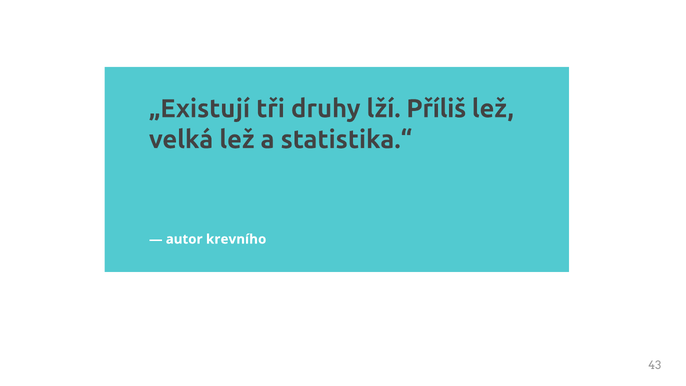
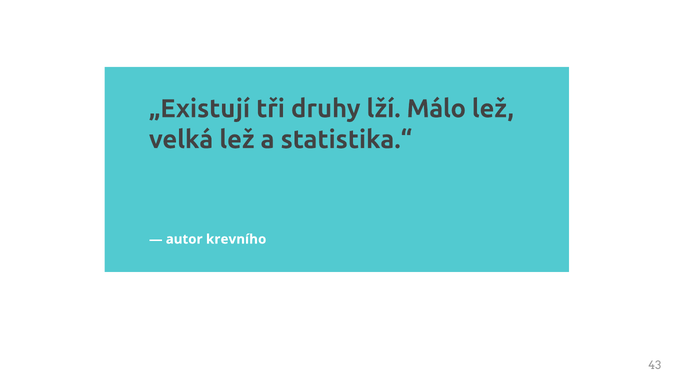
Příliš: Příliš -> Málo
